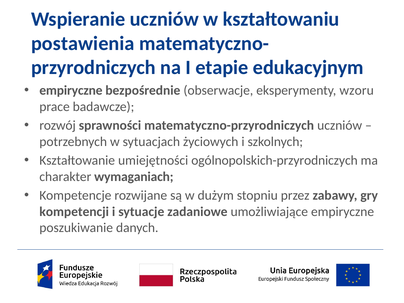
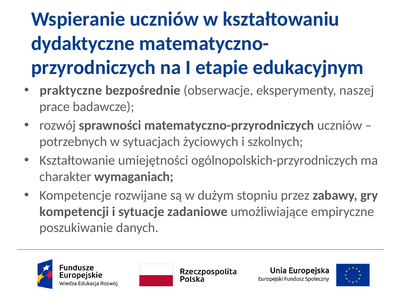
postawienia: postawienia -> dydaktyczne
empiryczne at (71, 90): empiryczne -> praktyczne
wzoru: wzoru -> naszej
